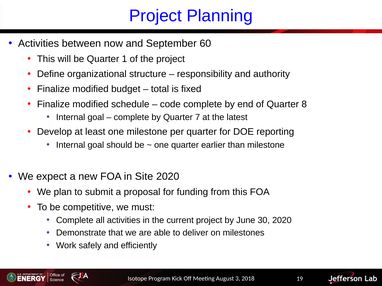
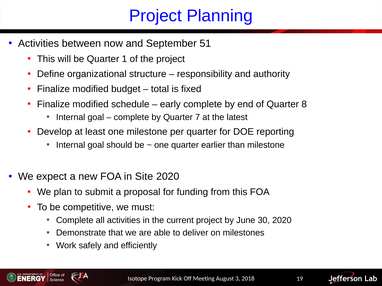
60: 60 -> 51
code: code -> early
